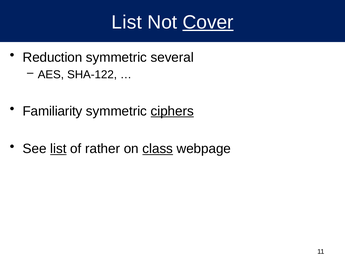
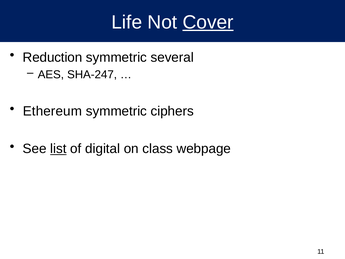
List at (127, 22): List -> Life
SHA-122: SHA-122 -> SHA-247
Familiarity: Familiarity -> Ethereum
ciphers underline: present -> none
rather: rather -> digital
class underline: present -> none
